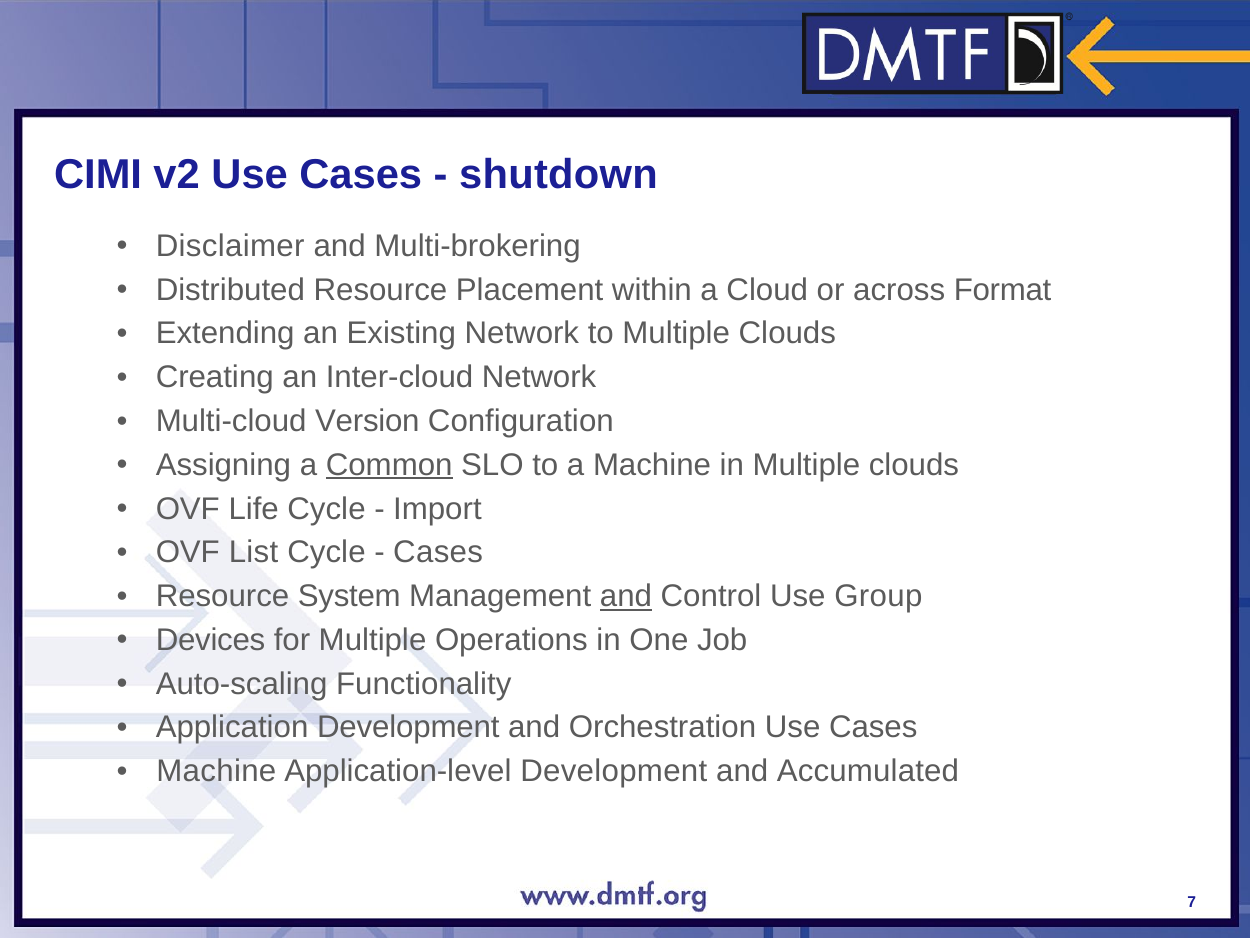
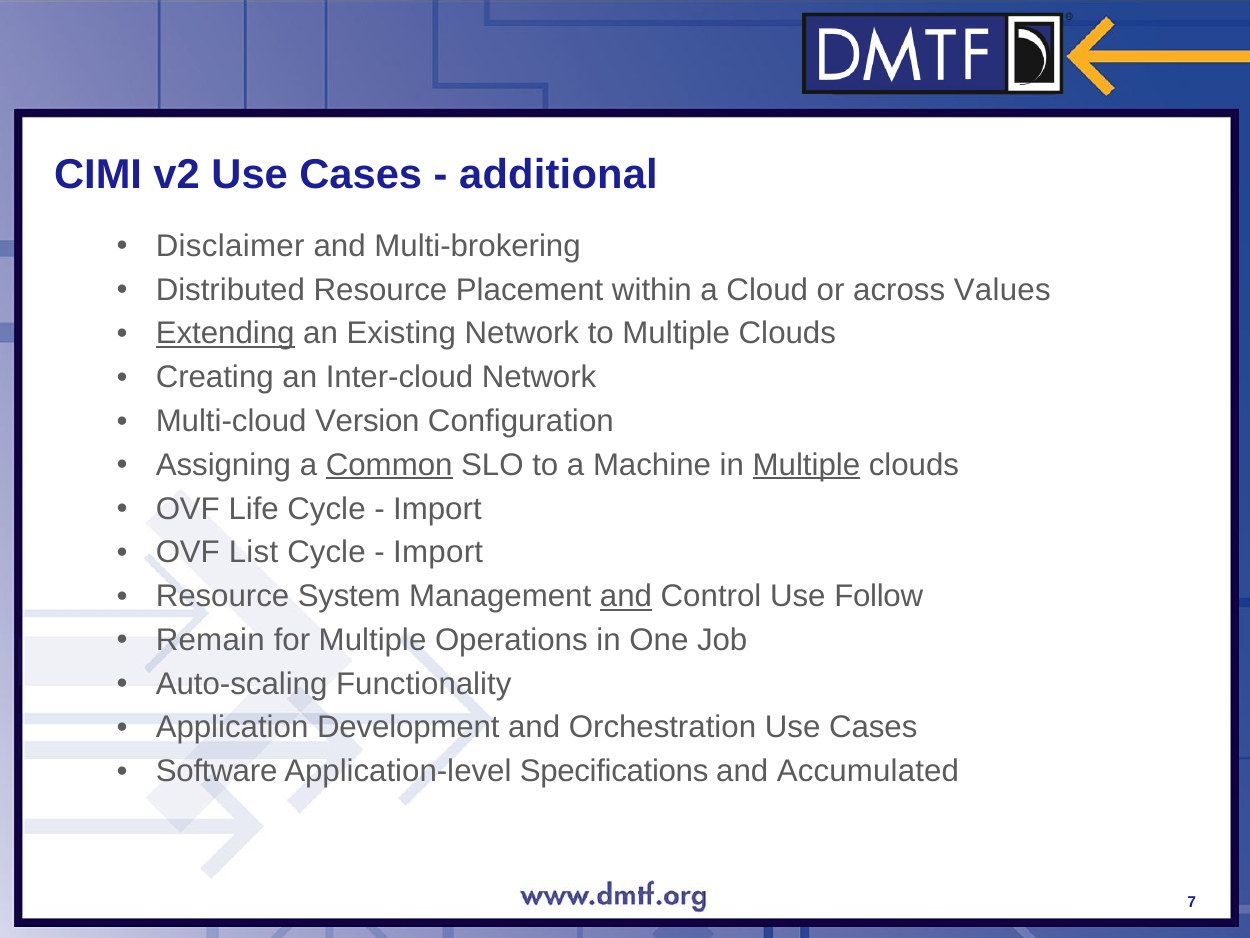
shutdown: shutdown -> additional
Format: Format -> Values
Extending underline: none -> present
Multiple at (806, 465) underline: none -> present
Cases at (438, 552): Cases -> Import
Group: Group -> Follow
Devices: Devices -> Remain
Machine at (216, 771): Machine -> Software
Application-level Development: Development -> Specifications
